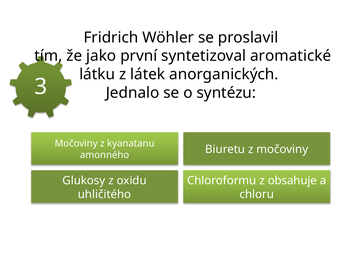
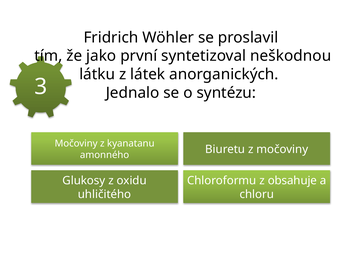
aromatické: aromatické -> neškodnou
